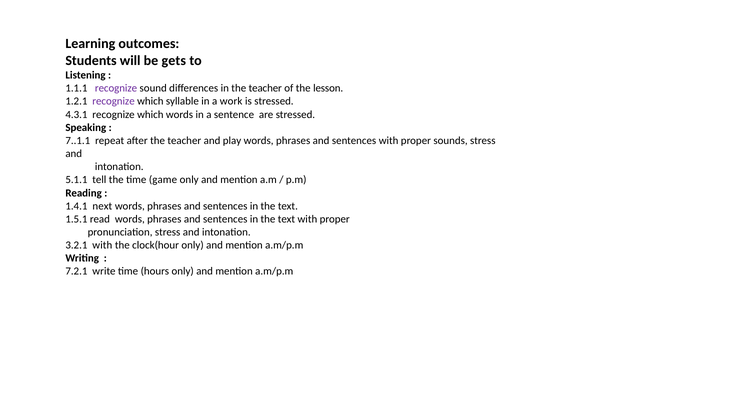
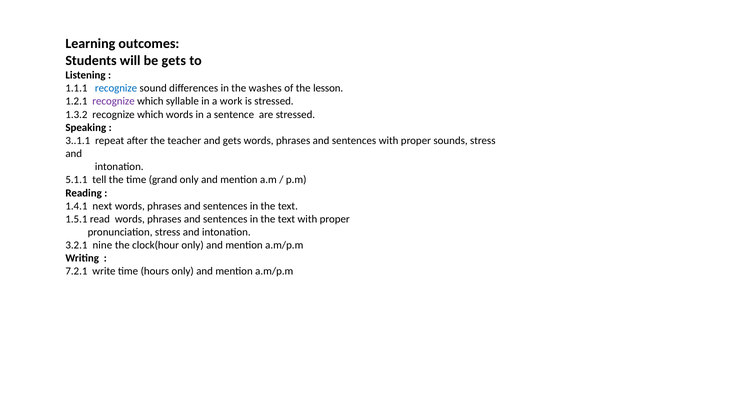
recognize at (116, 88) colour: purple -> blue
in the teacher: teacher -> washes
4.3.1: 4.3.1 -> 1.3.2
7..1.1: 7..1.1 -> 3..1.1
and play: play -> gets
game: game -> grand
3.2.1 with: with -> nine
